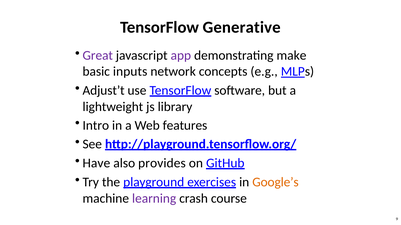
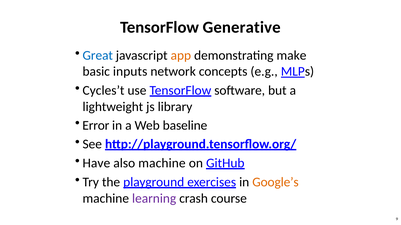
Great colour: purple -> blue
app colour: purple -> orange
Adjust’t: Adjust’t -> Cycles’t
Intro: Intro -> Error
features: features -> baseline
also provides: provides -> machine
